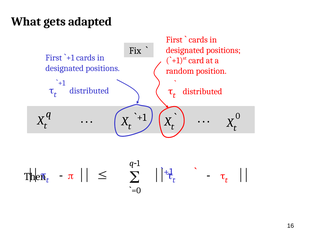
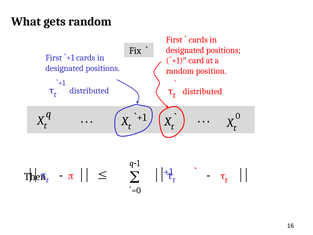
gets adapted: adapted -> random
